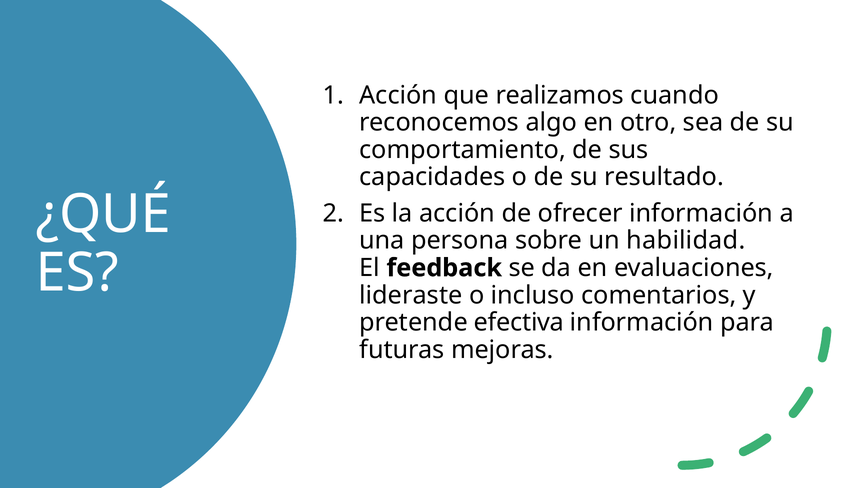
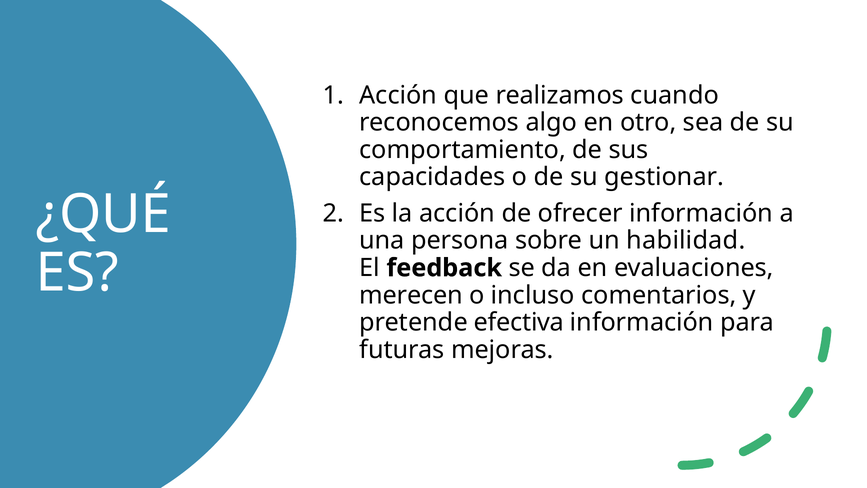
resultado: resultado -> gestionar
lideraste: lideraste -> merecen
